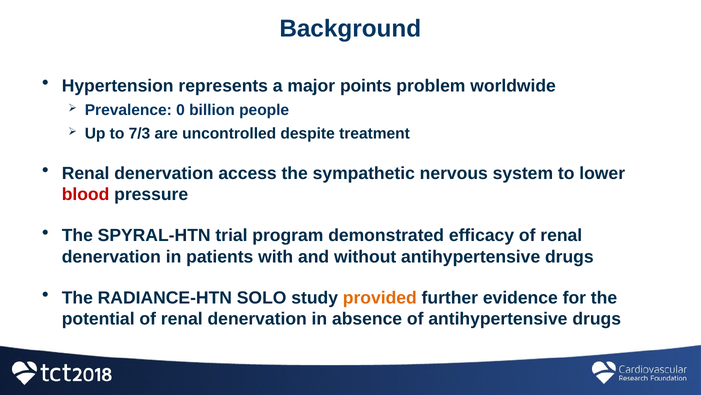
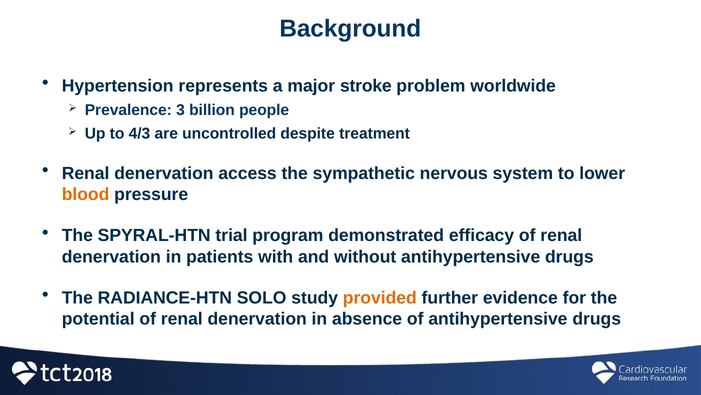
points: points -> stroke
0: 0 -> 3
7/3: 7/3 -> 4/3
blood colour: red -> orange
